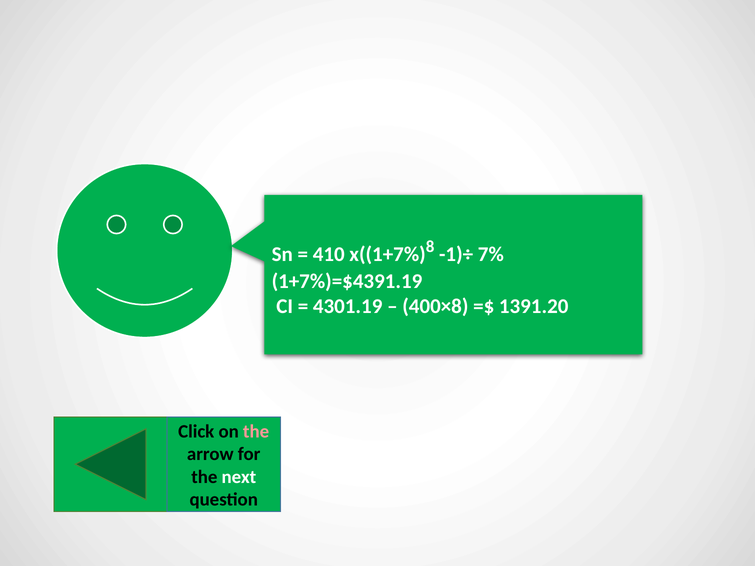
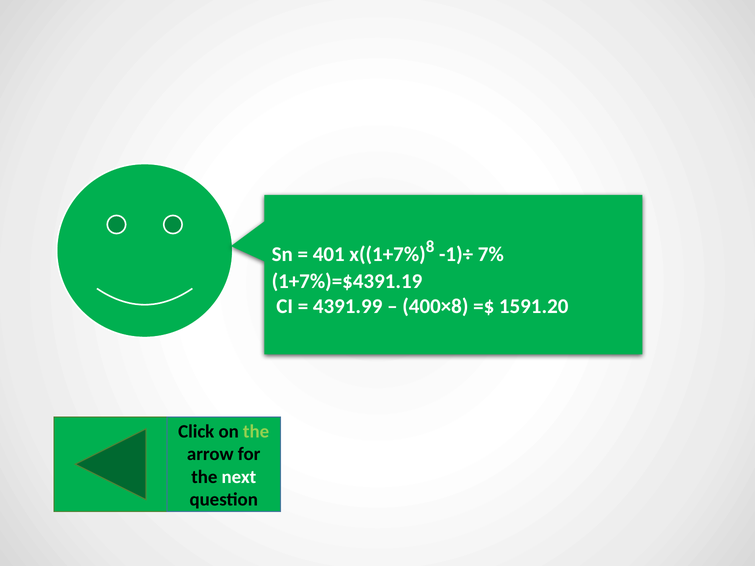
410: 410 -> 401
4301.19: 4301.19 -> 4391.99
1391.20: 1391.20 -> 1591.20
the at (256, 432) colour: pink -> light green
